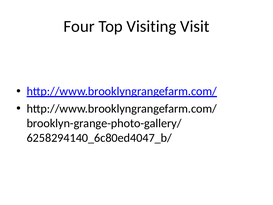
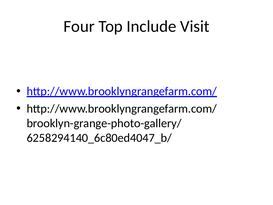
Visiting: Visiting -> Include
